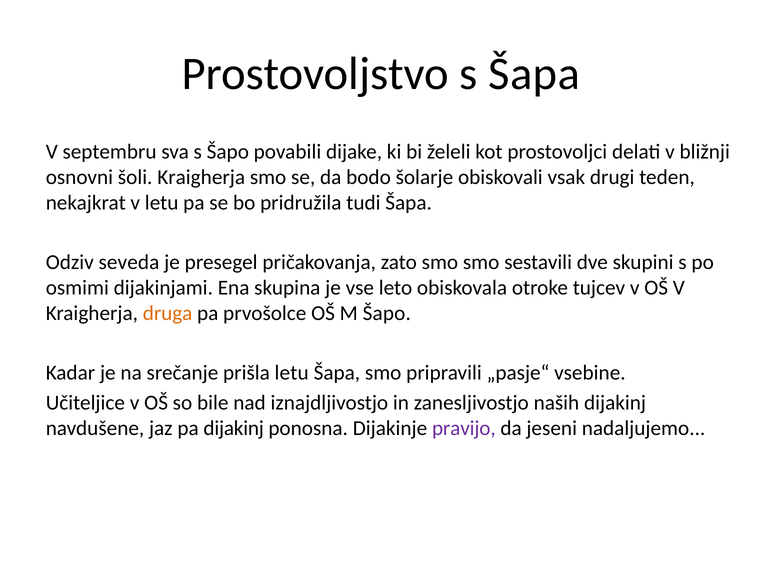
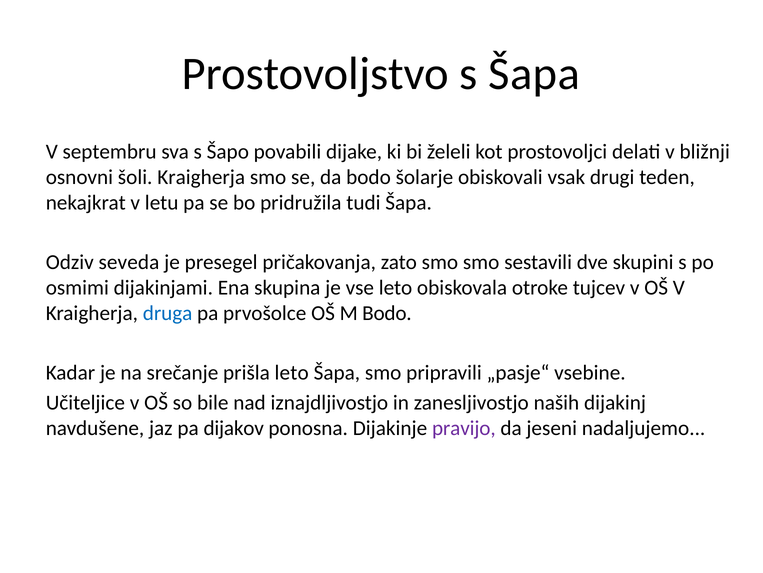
druga colour: orange -> blue
M Šapo: Šapo -> Bodo
prišla letu: letu -> leto
pa dijakinj: dijakinj -> dijakov
